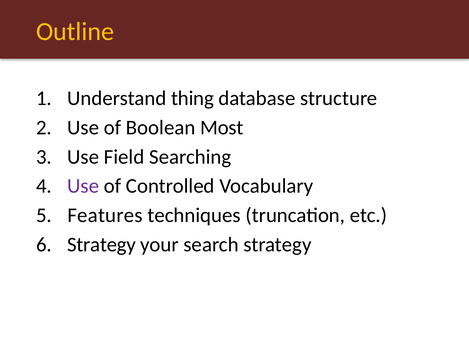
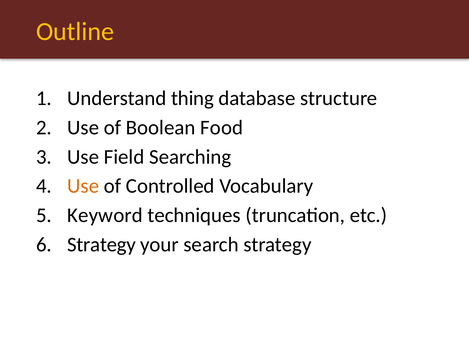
Most: Most -> Food
Use at (83, 186) colour: purple -> orange
Features: Features -> Keyword
